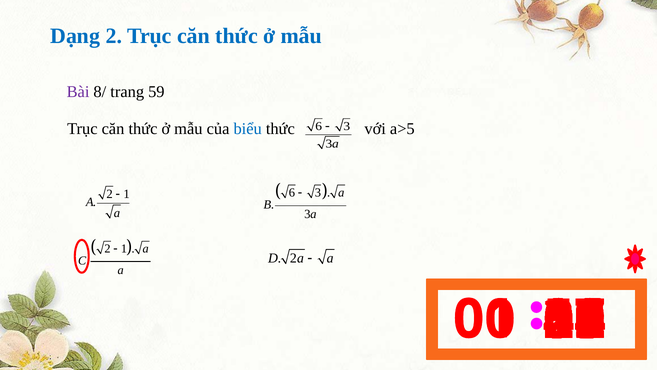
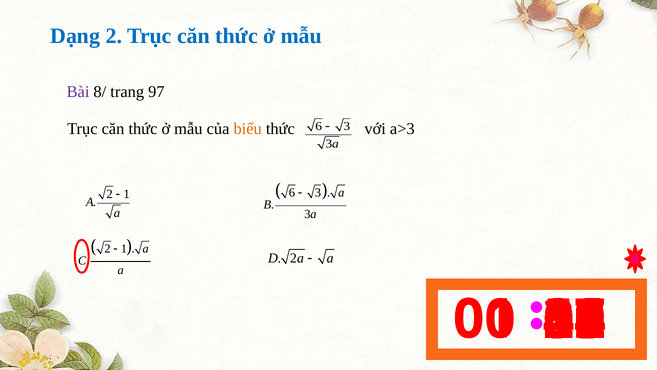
trang 59: 59 -> 97
biểu colour: blue -> orange
a>5: a>5 -> a>3
